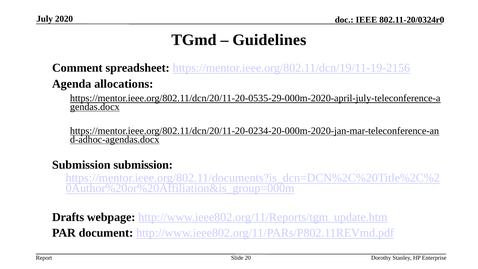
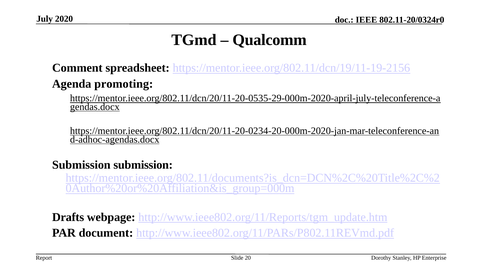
Guidelines: Guidelines -> Qualcomm
allocations: allocations -> promoting
